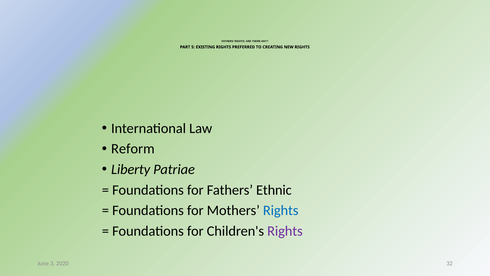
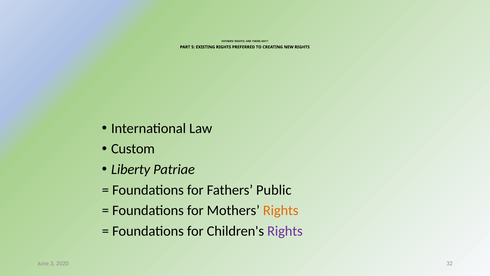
Reform: Reform -> Custom
Ethnic: Ethnic -> Public
Rights at (281, 210) colour: blue -> orange
